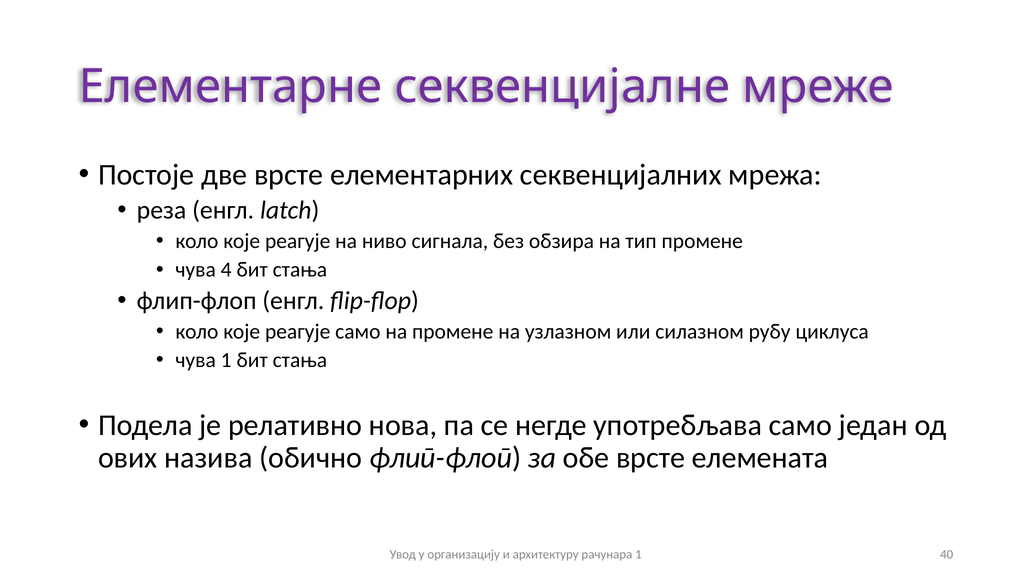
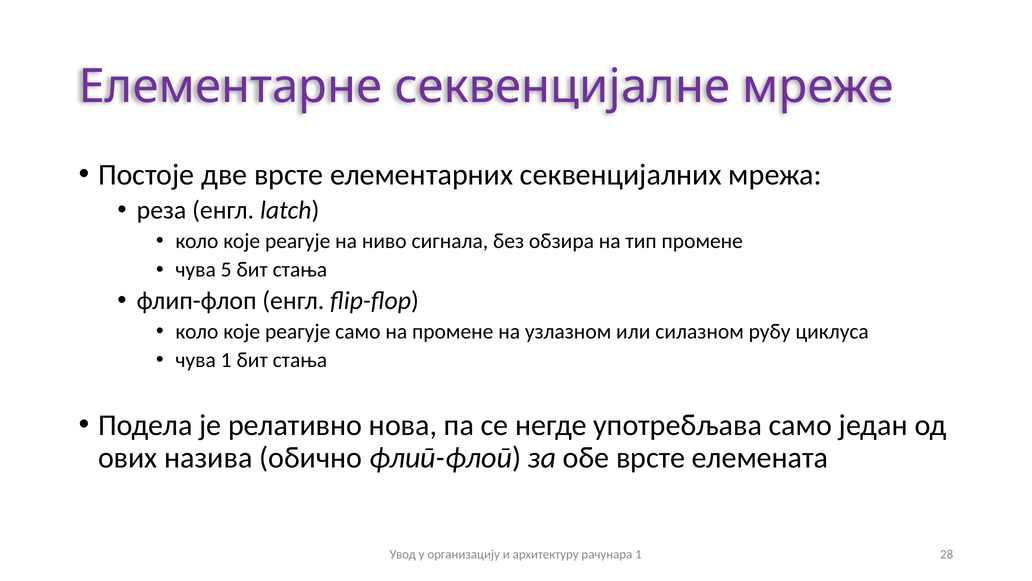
4: 4 -> 5
40: 40 -> 28
